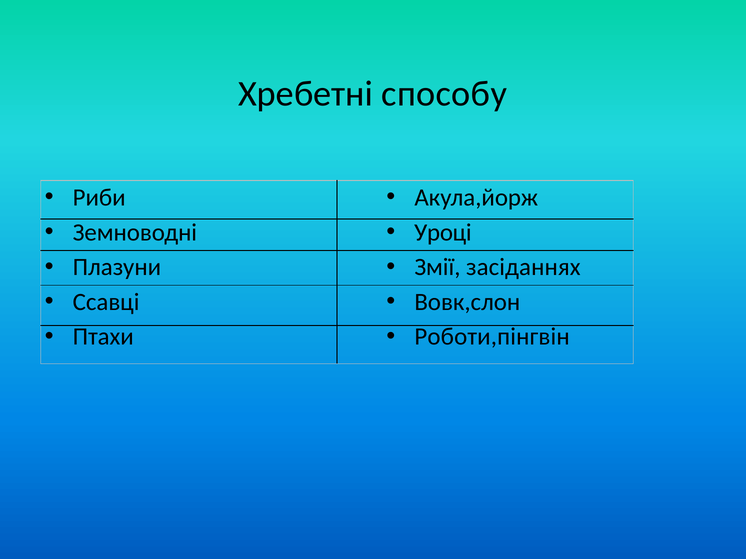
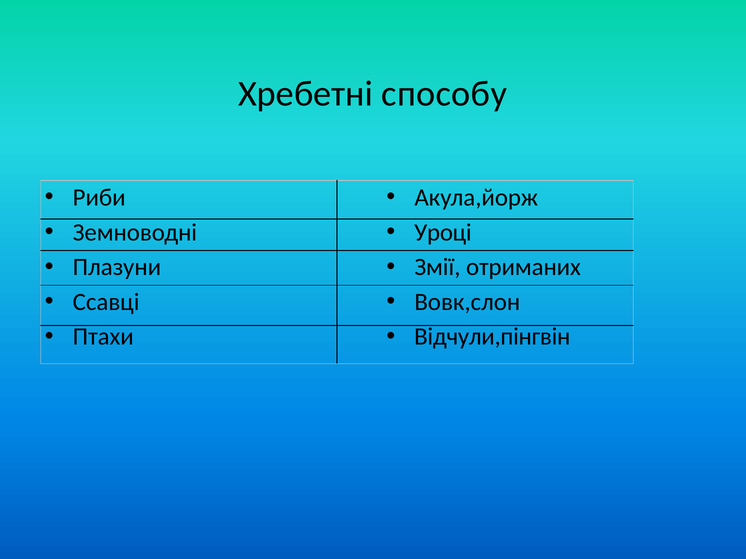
засіданнях: засіданнях -> отриманих
Роботи,пінгвін: Роботи,пінгвін -> Відчули,пінгвін
